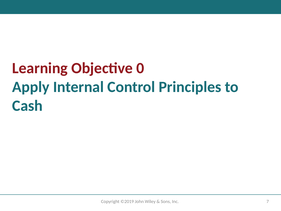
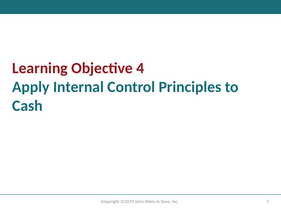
0: 0 -> 4
